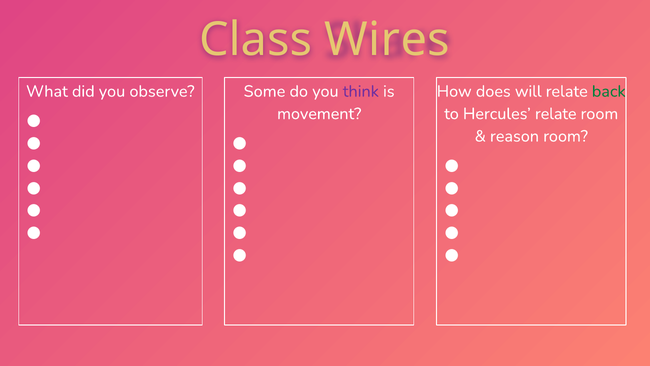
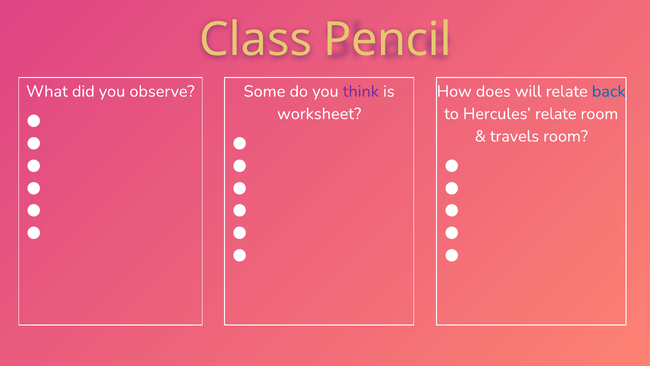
Wires: Wires -> Pencil
back colour: green -> blue
movement: movement -> worksheet
reason: reason -> travels
